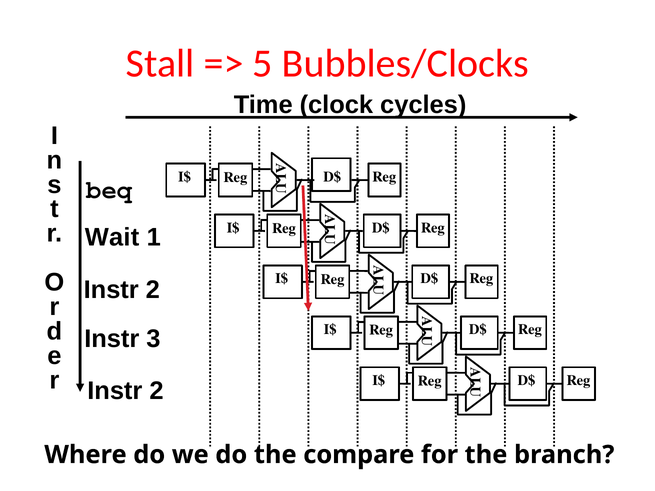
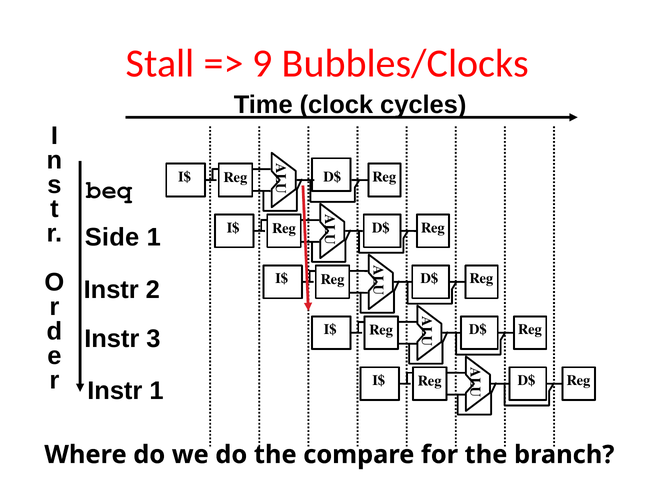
5: 5 -> 9
Wait: Wait -> Side
2 at (156, 391): 2 -> 1
